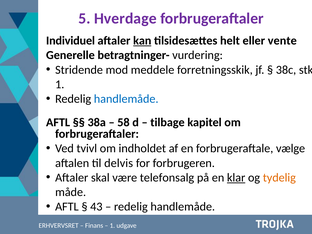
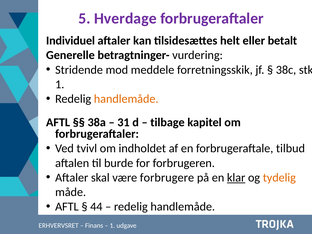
kan underline: present -> none
vente: vente -> betalt
handlemåde at (126, 99) colour: blue -> orange
58: 58 -> 31
vælge: vælge -> tilbud
delvis: delvis -> burde
telefonsalg: telefonsalg -> forbrugere
43: 43 -> 44
